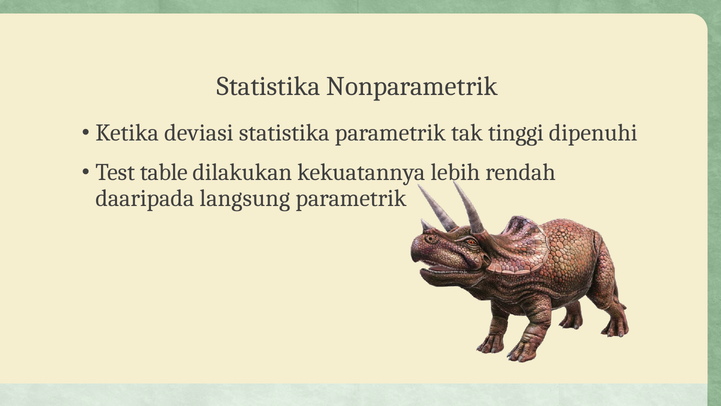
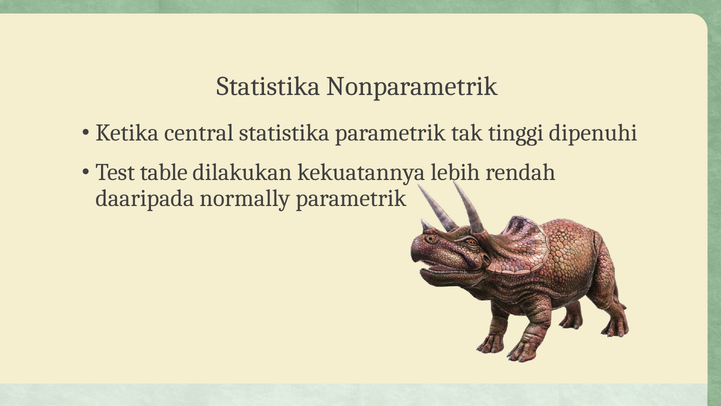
deviasi: deviasi -> central
langsung: langsung -> normally
